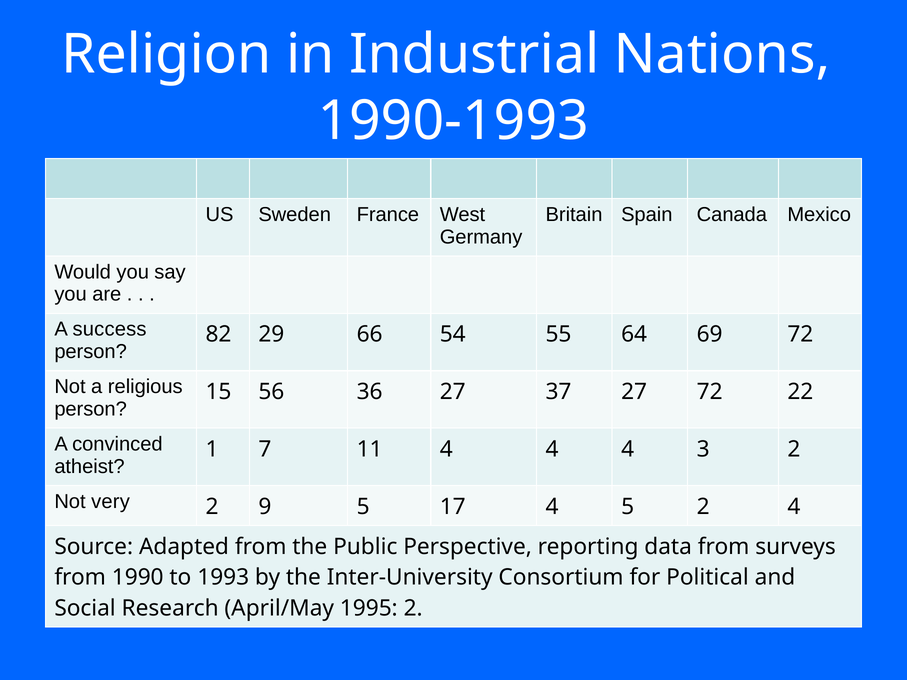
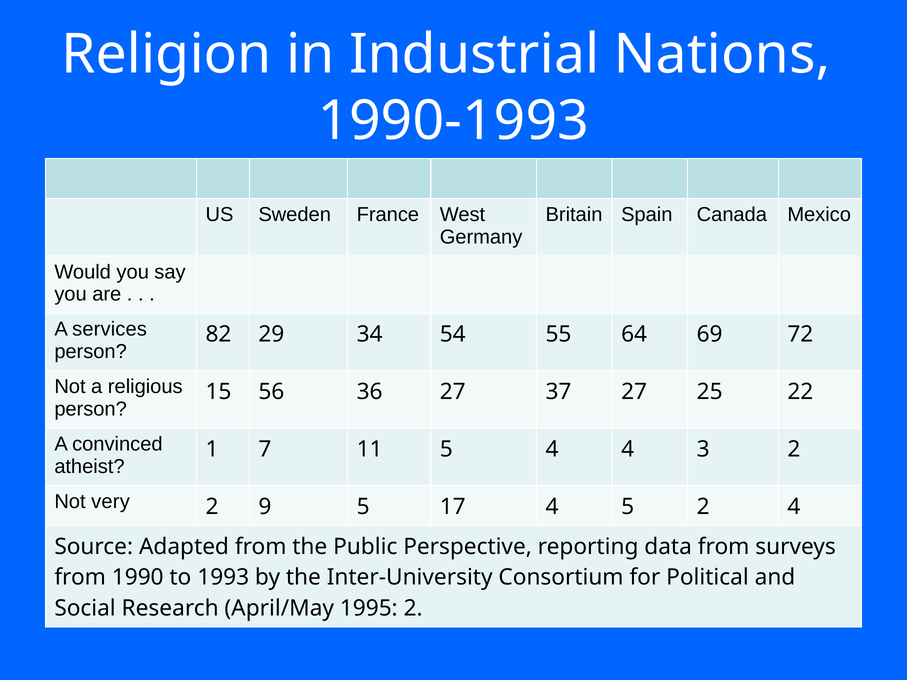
success: success -> services
66: 66 -> 34
27 72: 72 -> 25
11 4: 4 -> 5
